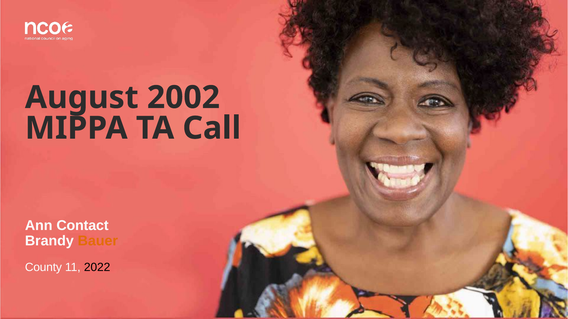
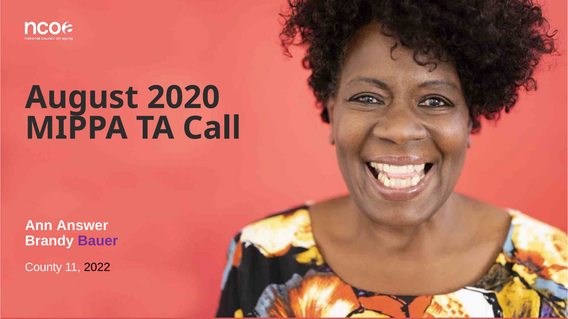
2002: 2002 -> 2020
Contact: Contact -> Answer
Bauer colour: orange -> purple
